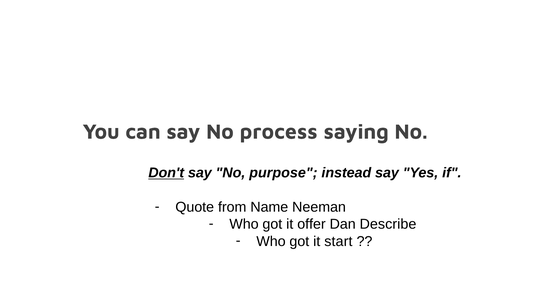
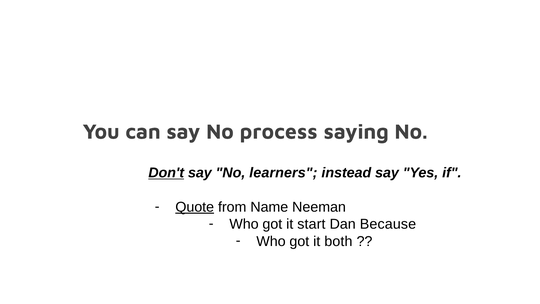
purpose: purpose -> learners
Quote underline: none -> present
offer: offer -> start
Describe: Describe -> Because
start: start -> both
